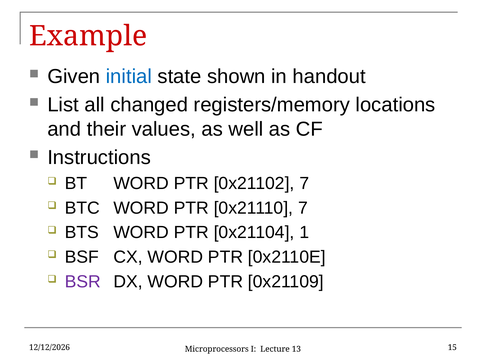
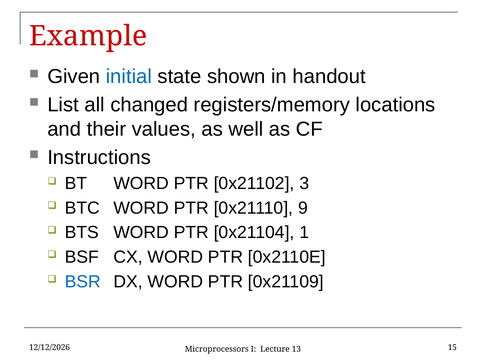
0x21102 7: 7 -> 3
0x21110 7: 7 -> 9
BSR colour: purple -> blue
